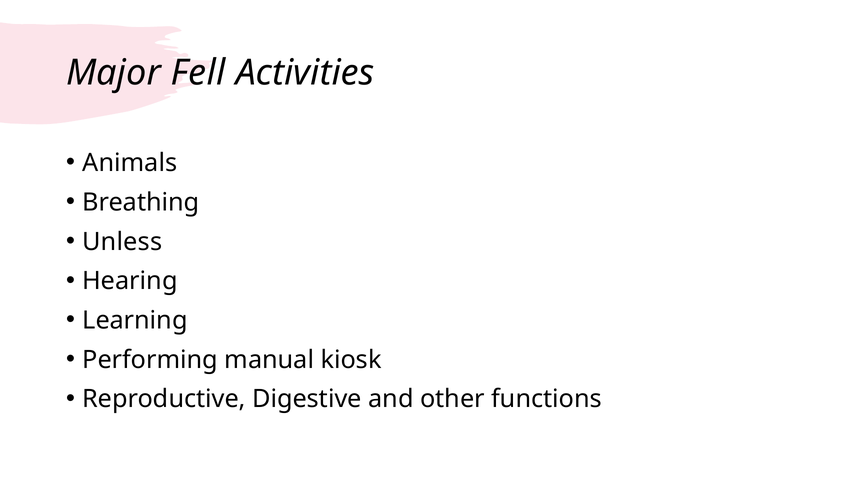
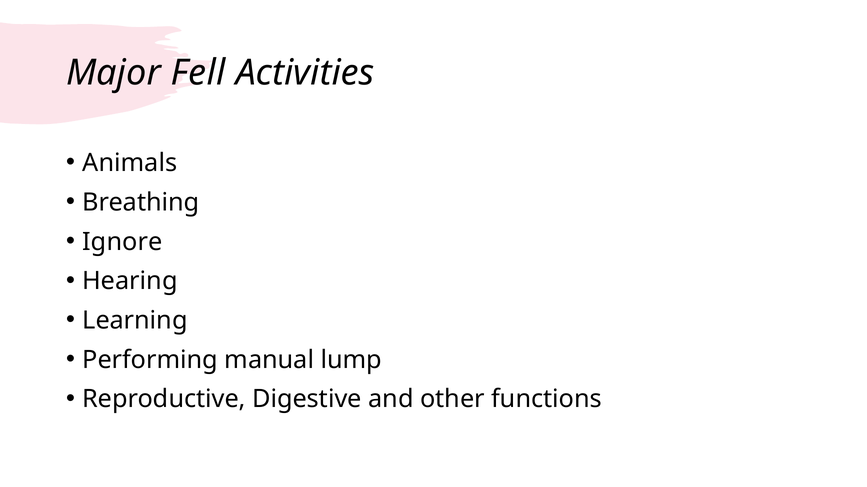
Unless: Unless -> Ignore
kiosk: kiosk -> lump
